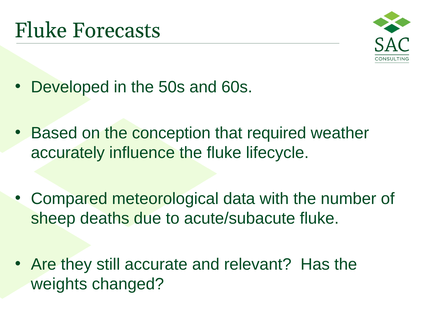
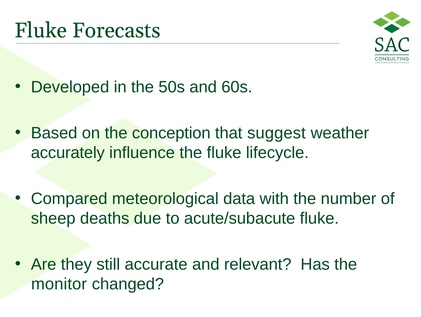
required: required -> suggest
weights: weights -> monitor
